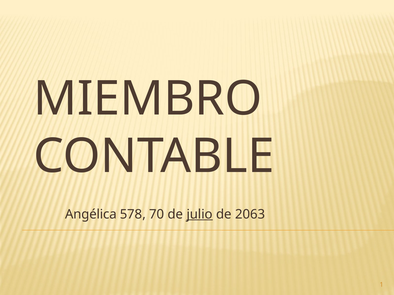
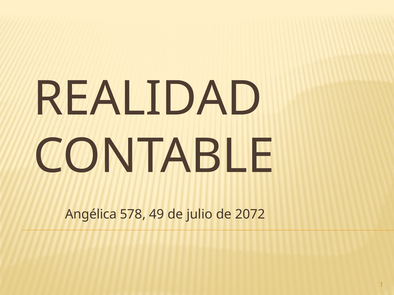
MIEMBRO: MIEMBRO -> REALIDAD
70: 70 -> 49
julio underline: present -> none
2063: 2063 -> 2072
